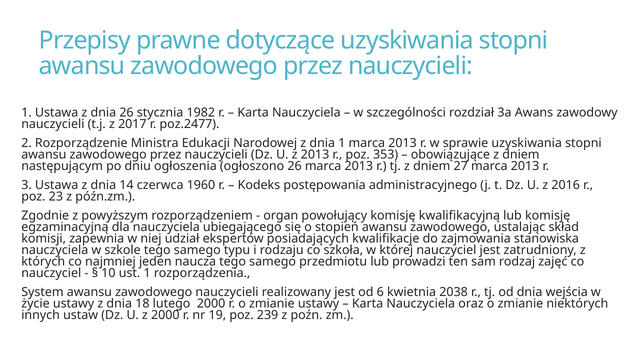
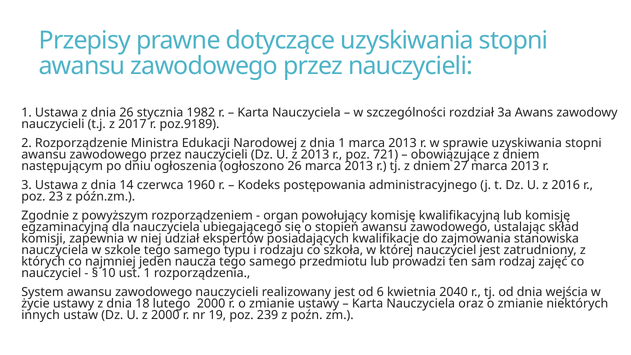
poz.2477: poz.2477 -> poz.9189
353: 353 -> 721
2038: 2038 -> 2040
